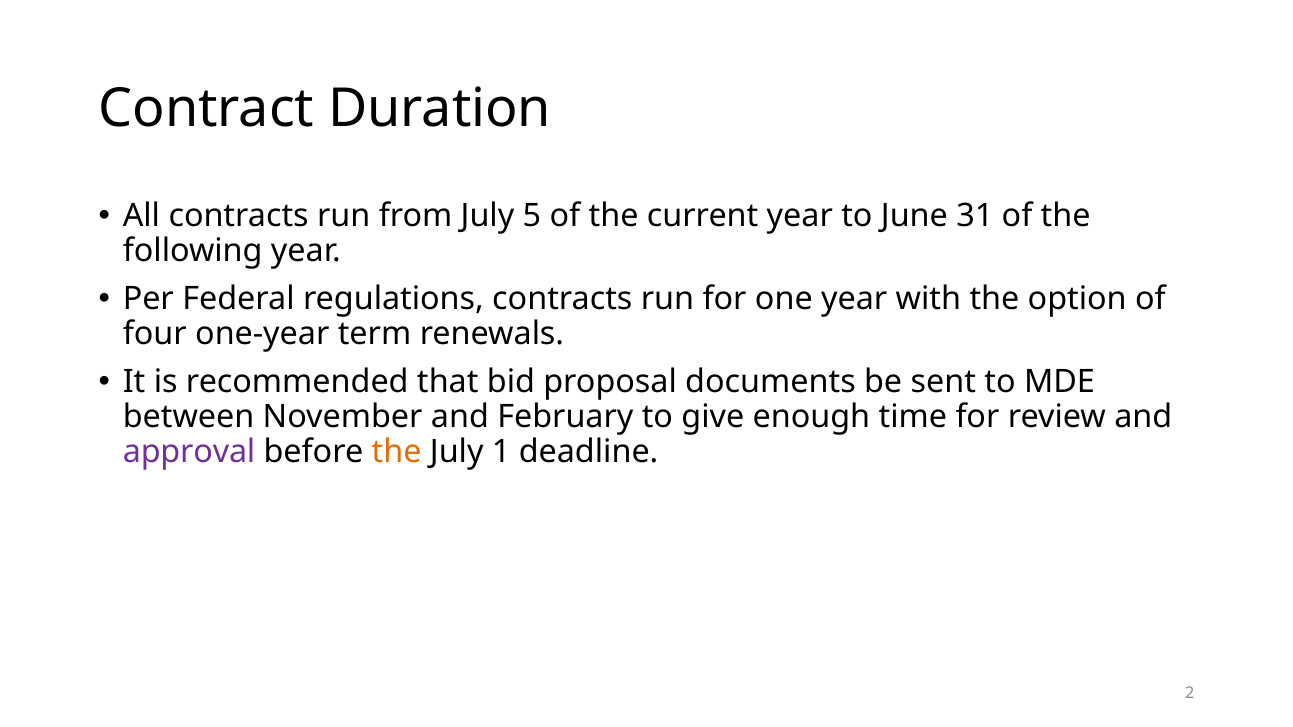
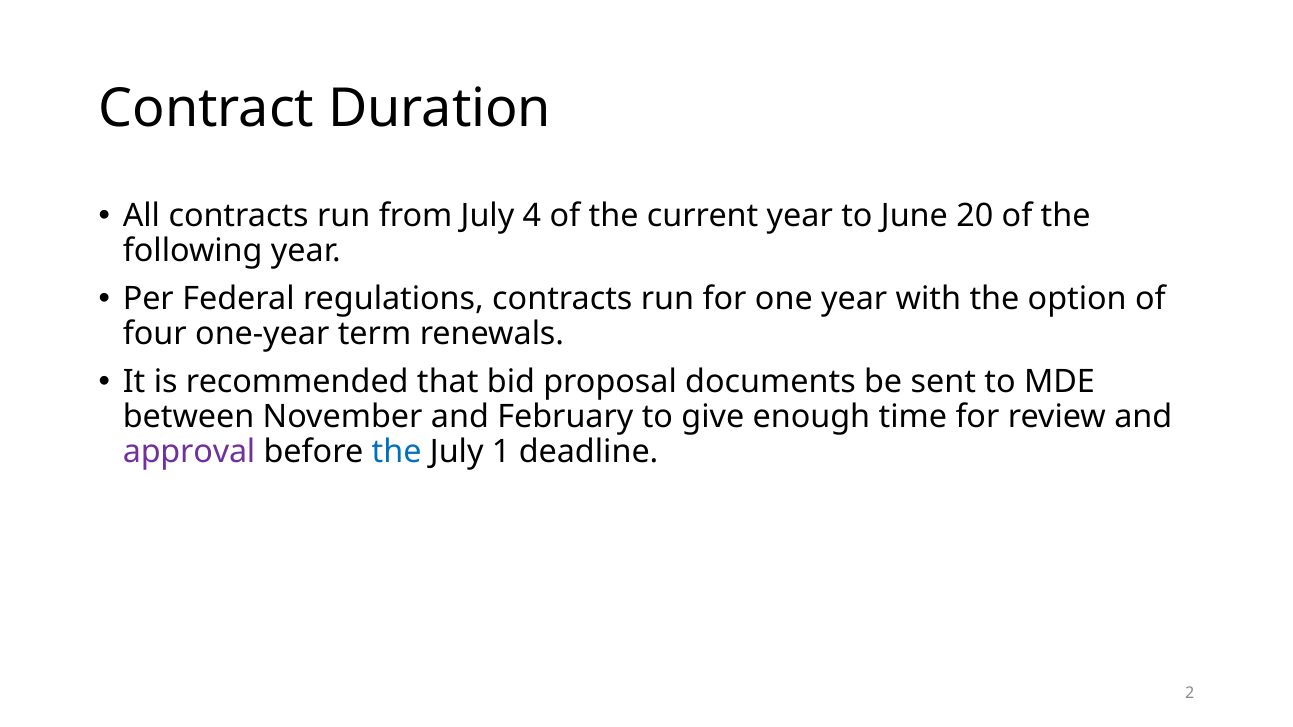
5: 5 -> 4
31: 31 -> 20
the at (397, 452) colour: orange -> blue
